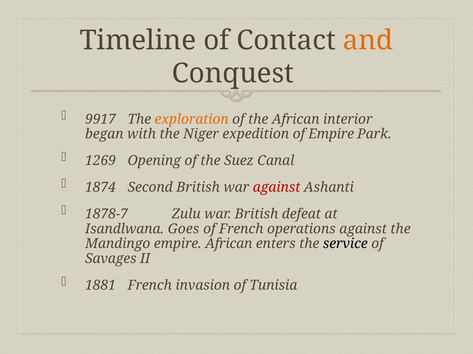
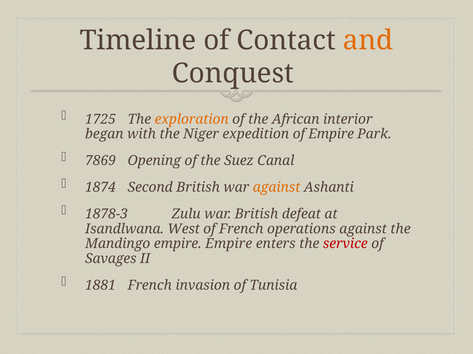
9917: 9917 -> 1725
1269: 1269 -> 7869
against at (277, 188) colour: red -> orange
1878-7: 1878-7 -> 1878-3
Goes: Goes -> West
empire African: African -> Empire
service colour: black -> red
